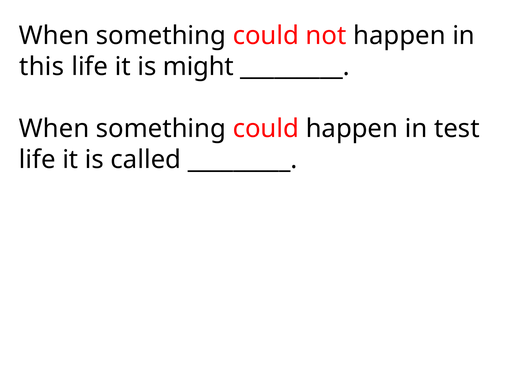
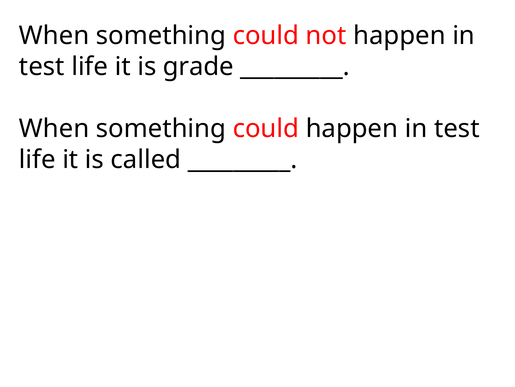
this at (42, 67): this -> test
might: might -> grade
